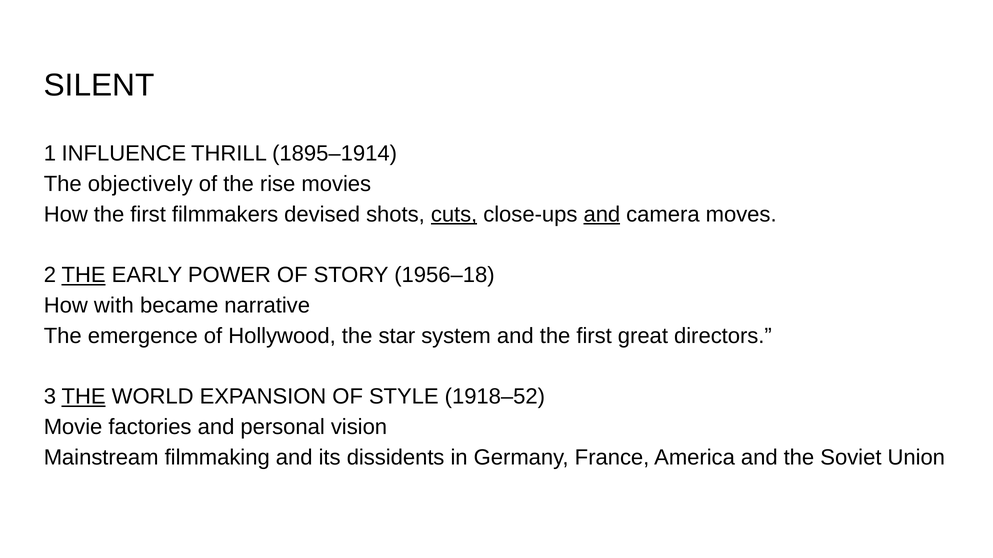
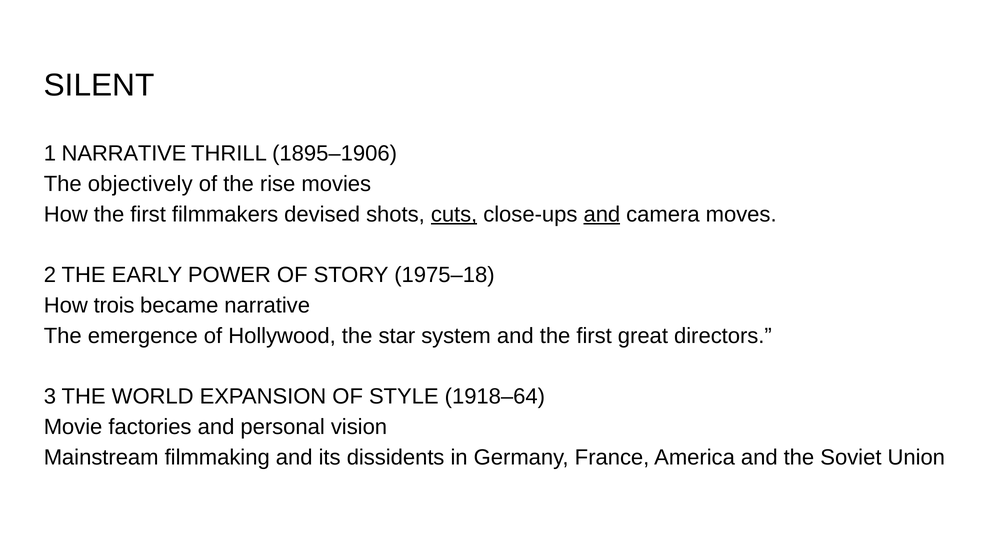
1 INFLUENCE: INFLUENCE -> NARRATIVE
1895–1914: 1895–1914 -> 1895–1906
THE at (84, 275) underline: present -> none
1956–18: 1956–18 -> 1975–18
with: with -> trois
THE at (84, 397) underline: present -> none
1918–52: 1918–52 -> 1918–64
